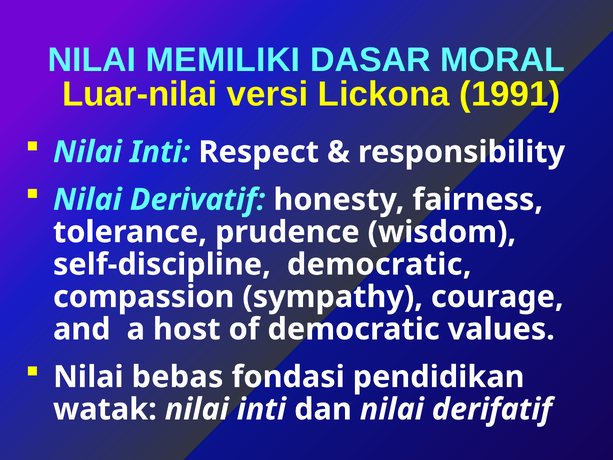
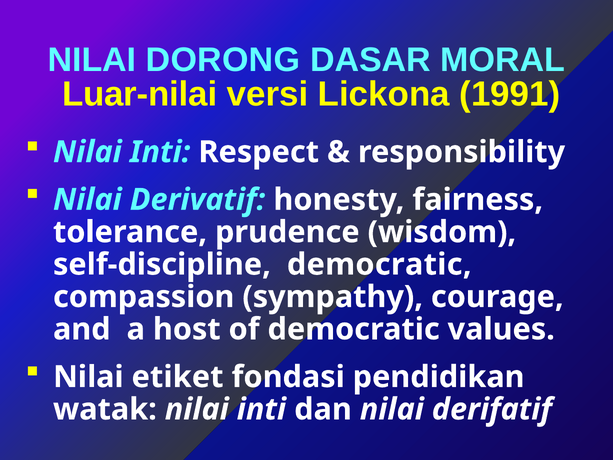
MEMILIKI: MEMILIKI -> DORONG
bebas: bebas -> etiket
